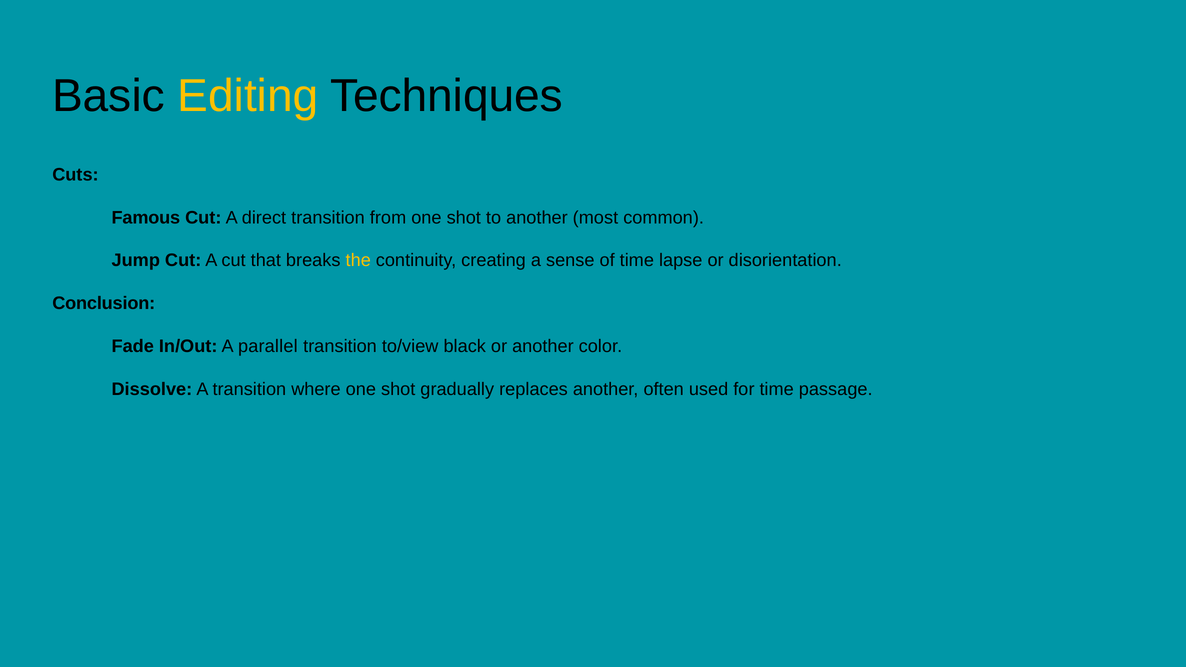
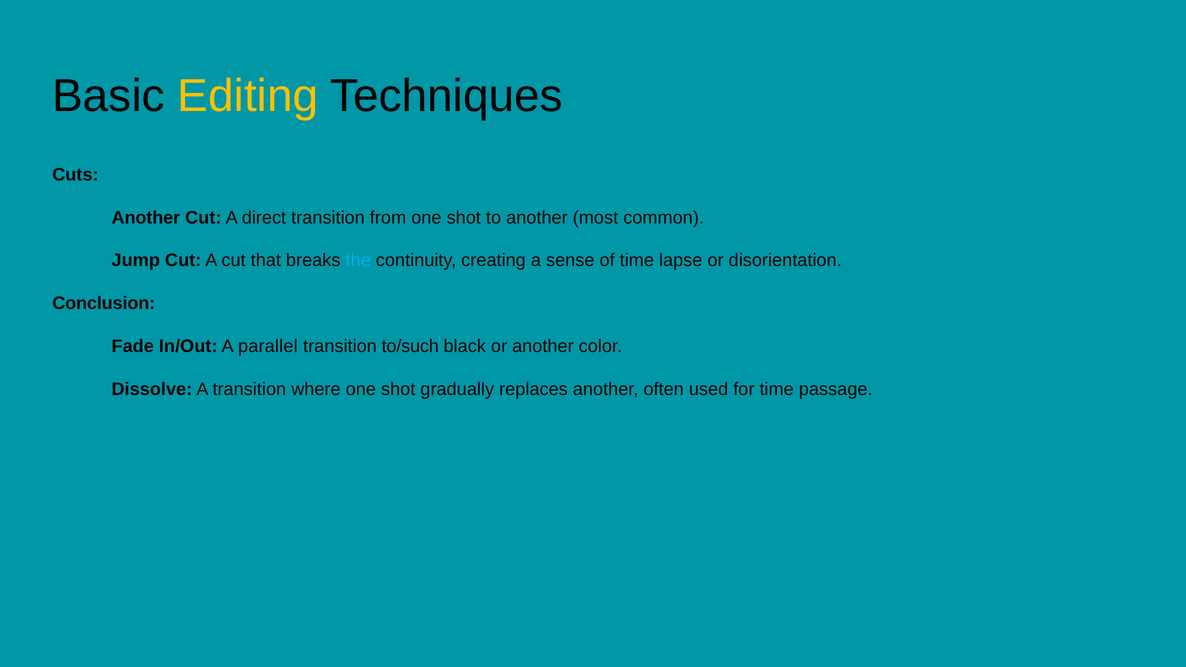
Famous at (146, 218): Famous -> Another
the colour: yellow -> light blue
to/view: to/view -> to/such
